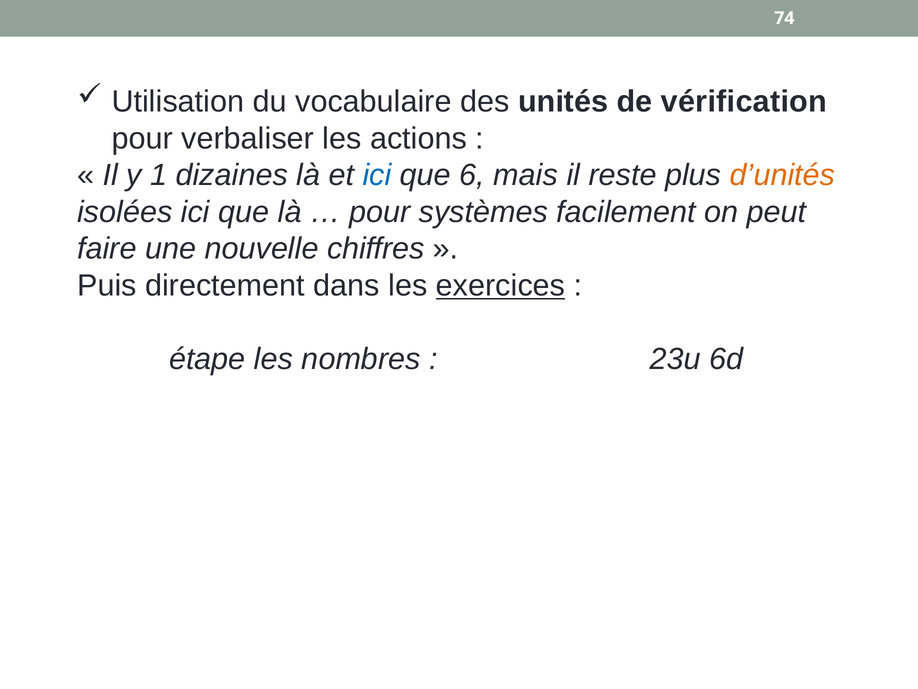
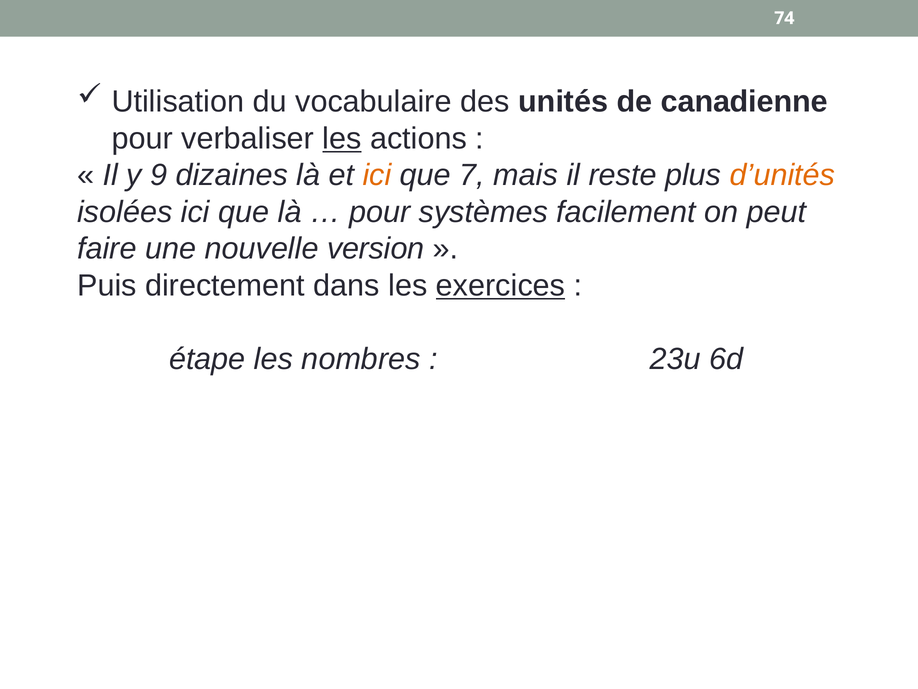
vérification: vérification -> canadienne
les at (342, 138) underline: none -> present
1: 1 -> 9
ici at (377, 175) colour: blue -> orange
6: 6 -> 7
chiffres: chiffres -> version
